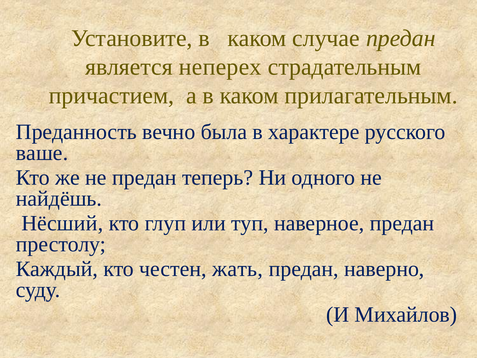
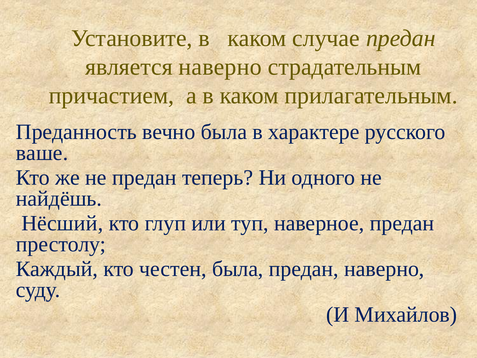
является неперех: неперех -> наверно
честен жать: жать -> была
